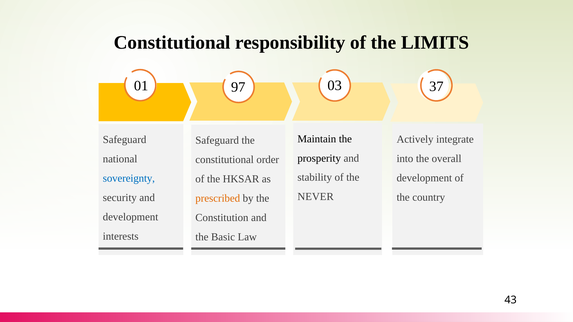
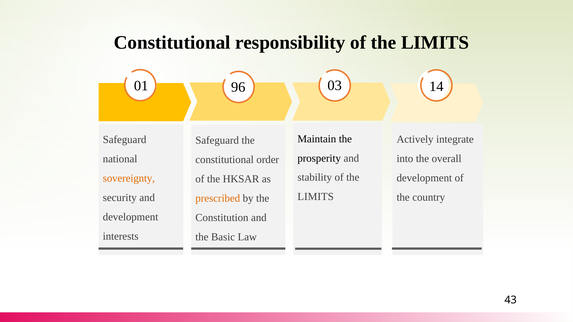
97: 97 -> 96
37: 37 -> 14
sovereignty colour: blue -> orange
NEVER at (316, 197): NEVER -> LIMITS
